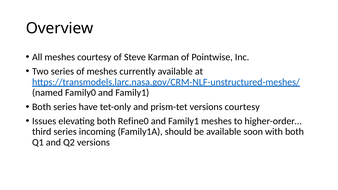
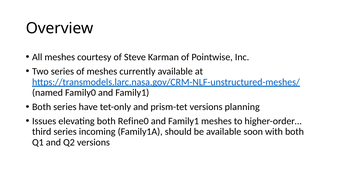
versions courtesy: courtesy -> planning
